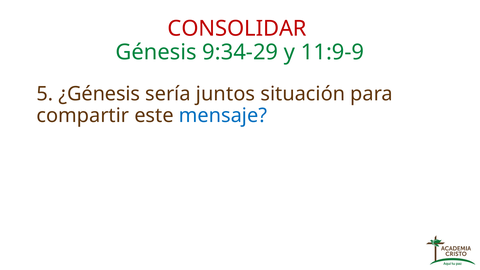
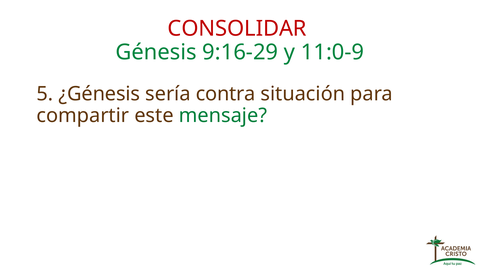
9:34-29: 9:34-29 -> 9:16-29
11:9-9: 11:9-9 -> 11:0-9
juntos: juntos -> contra
mensaje colour: blue -> green
